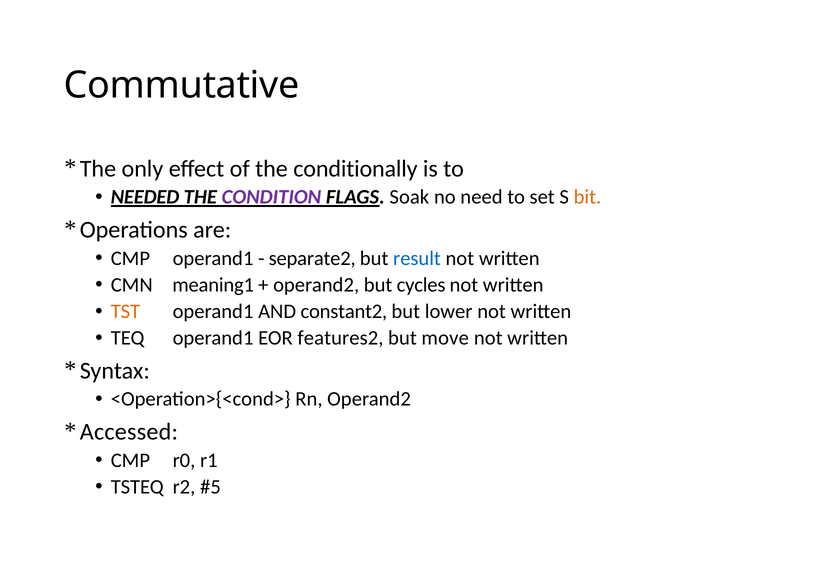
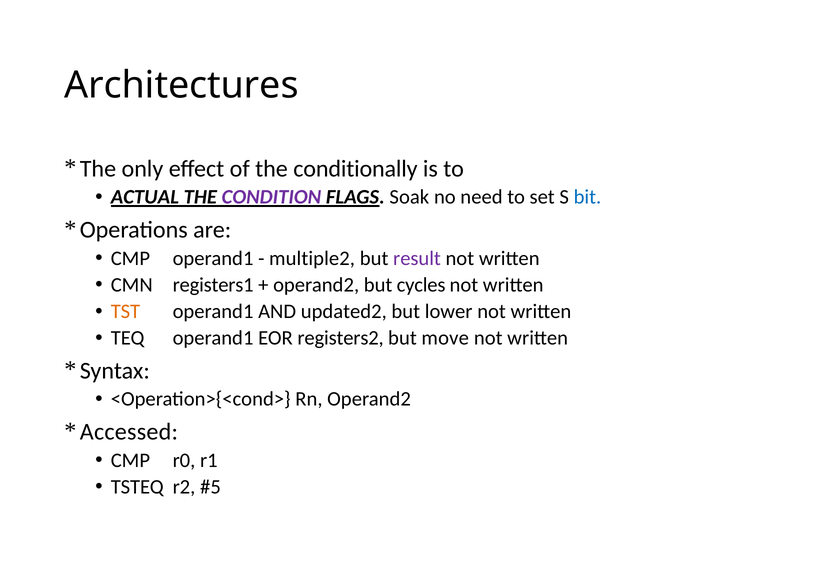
Commutative: Commutative -> Architectures
NEEDED: NEEDED -> ACTUAL
bit colour: orange -> blue
separate2: separate2 -> multiple2
result colour: blue -> purple
meaning1: meaning1 -> registers1
constant2: constant2 -> updated2
features2: features2 -> registers2
